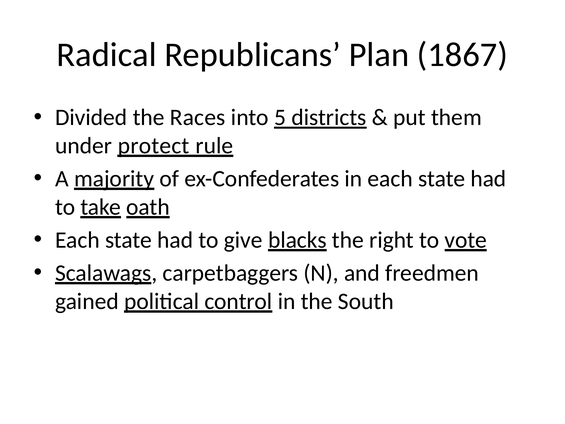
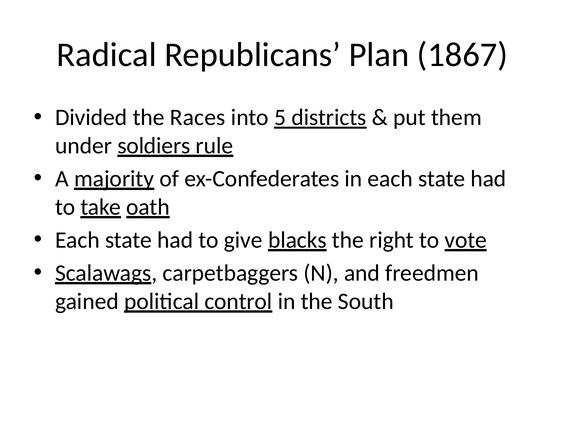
protect: protect -> soldiers
